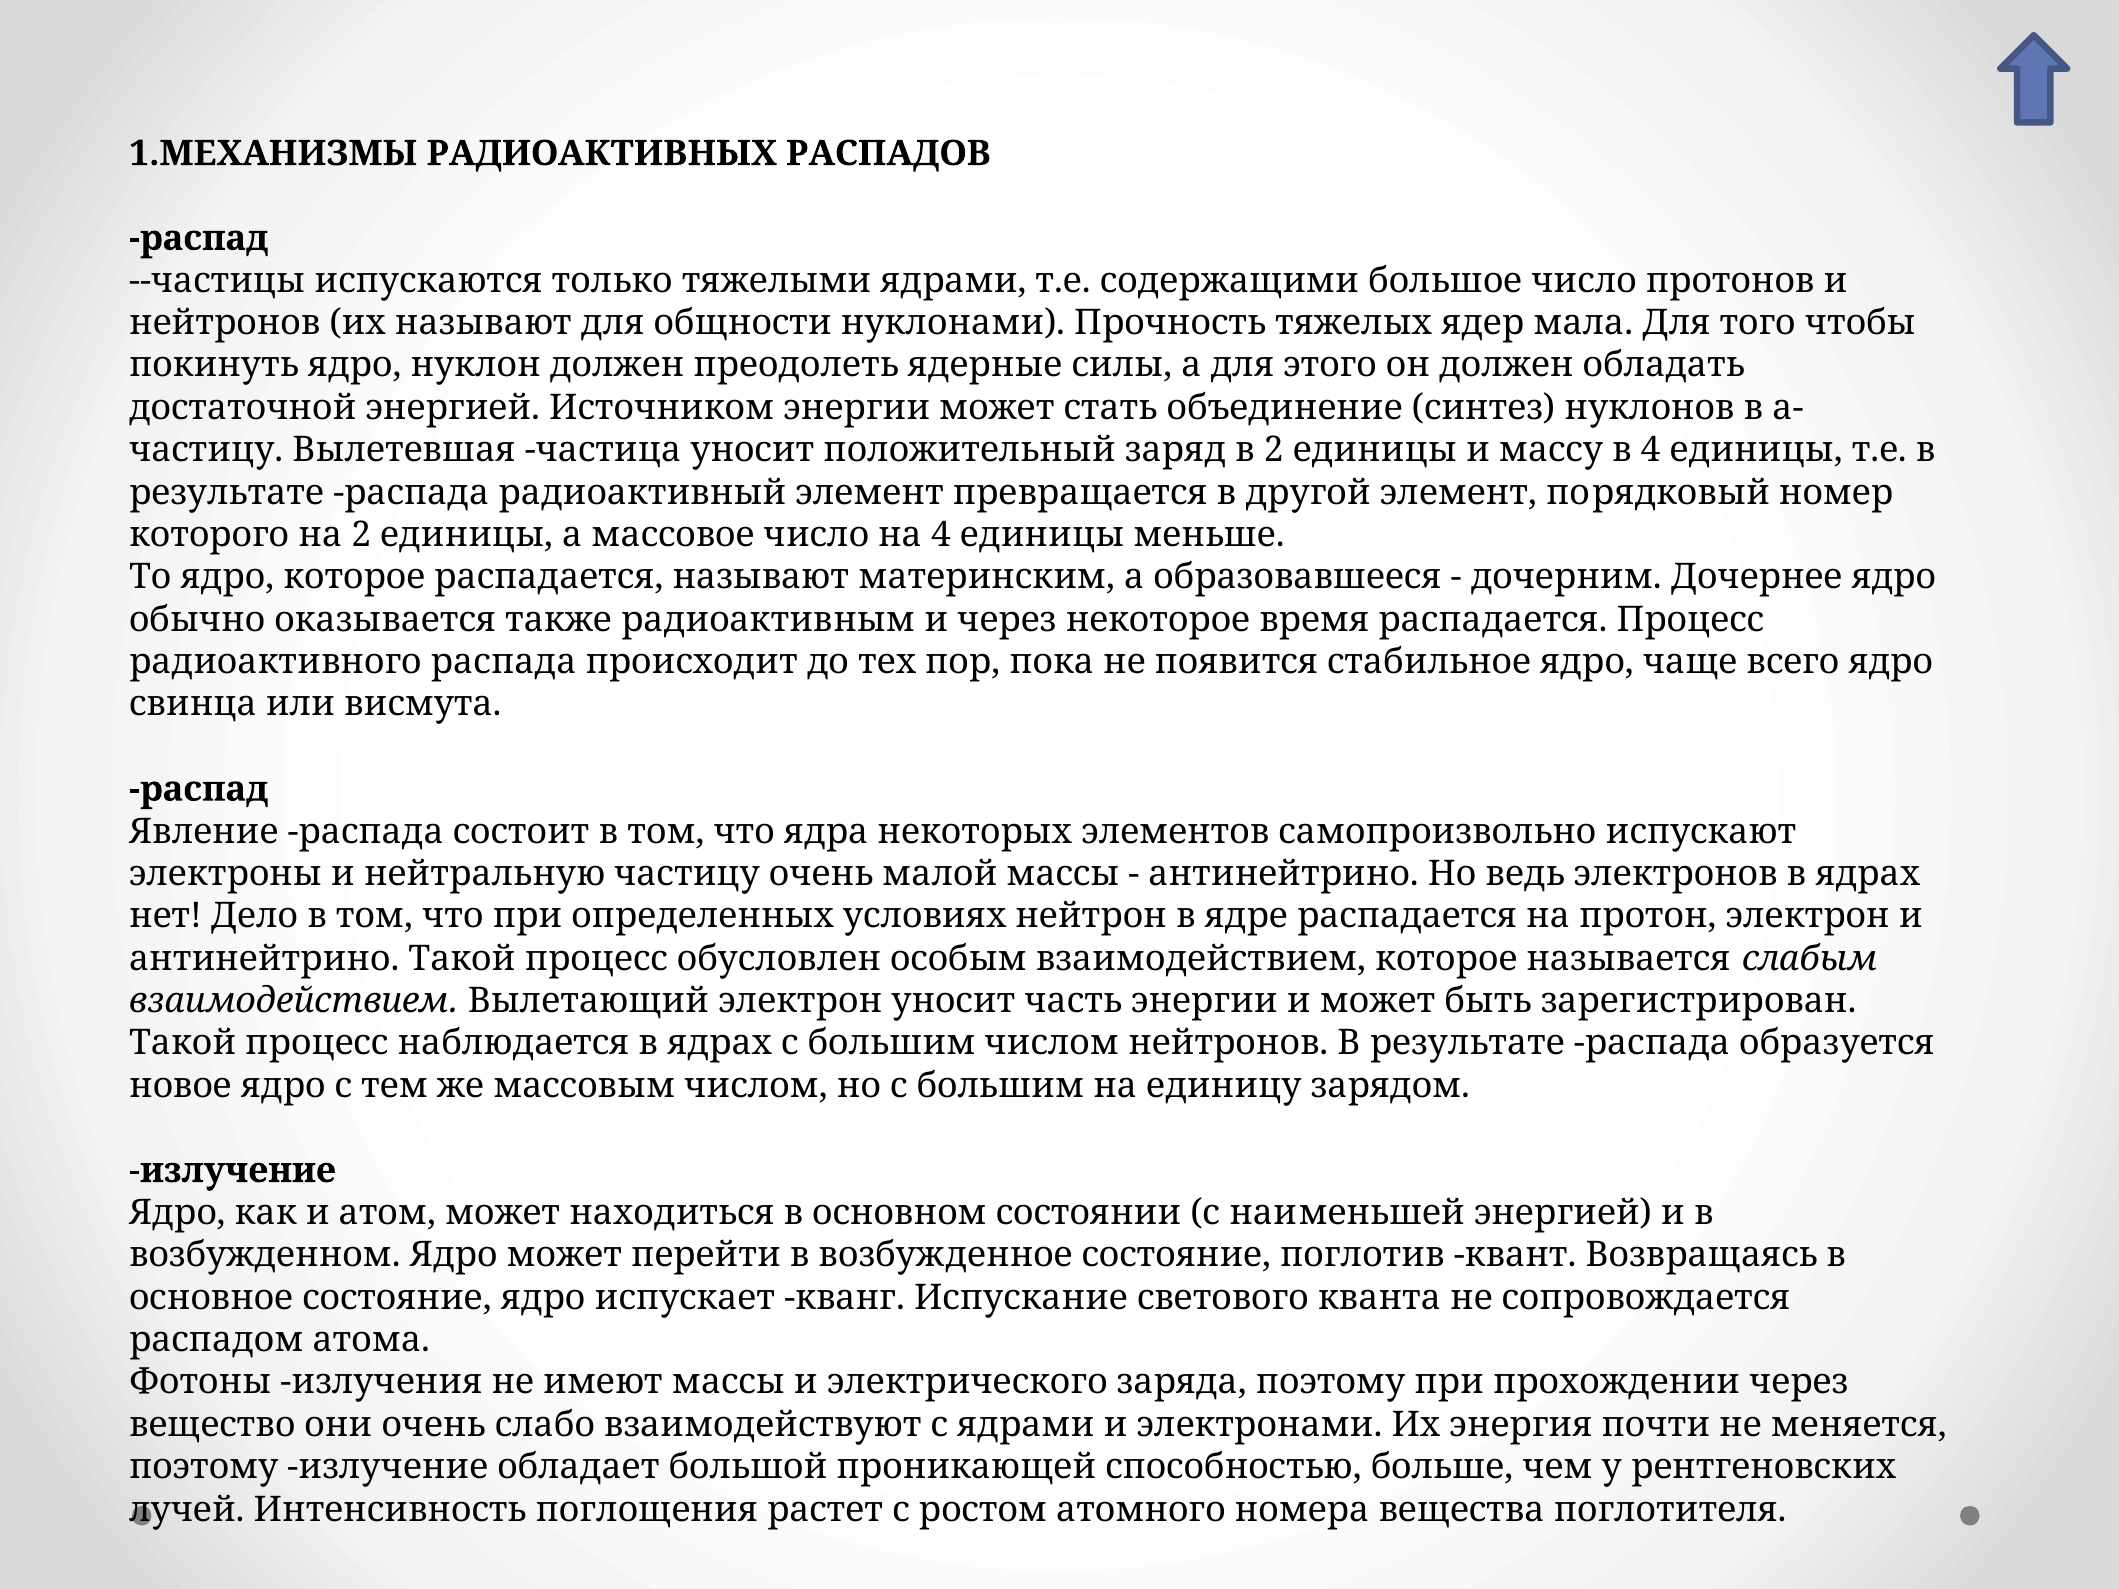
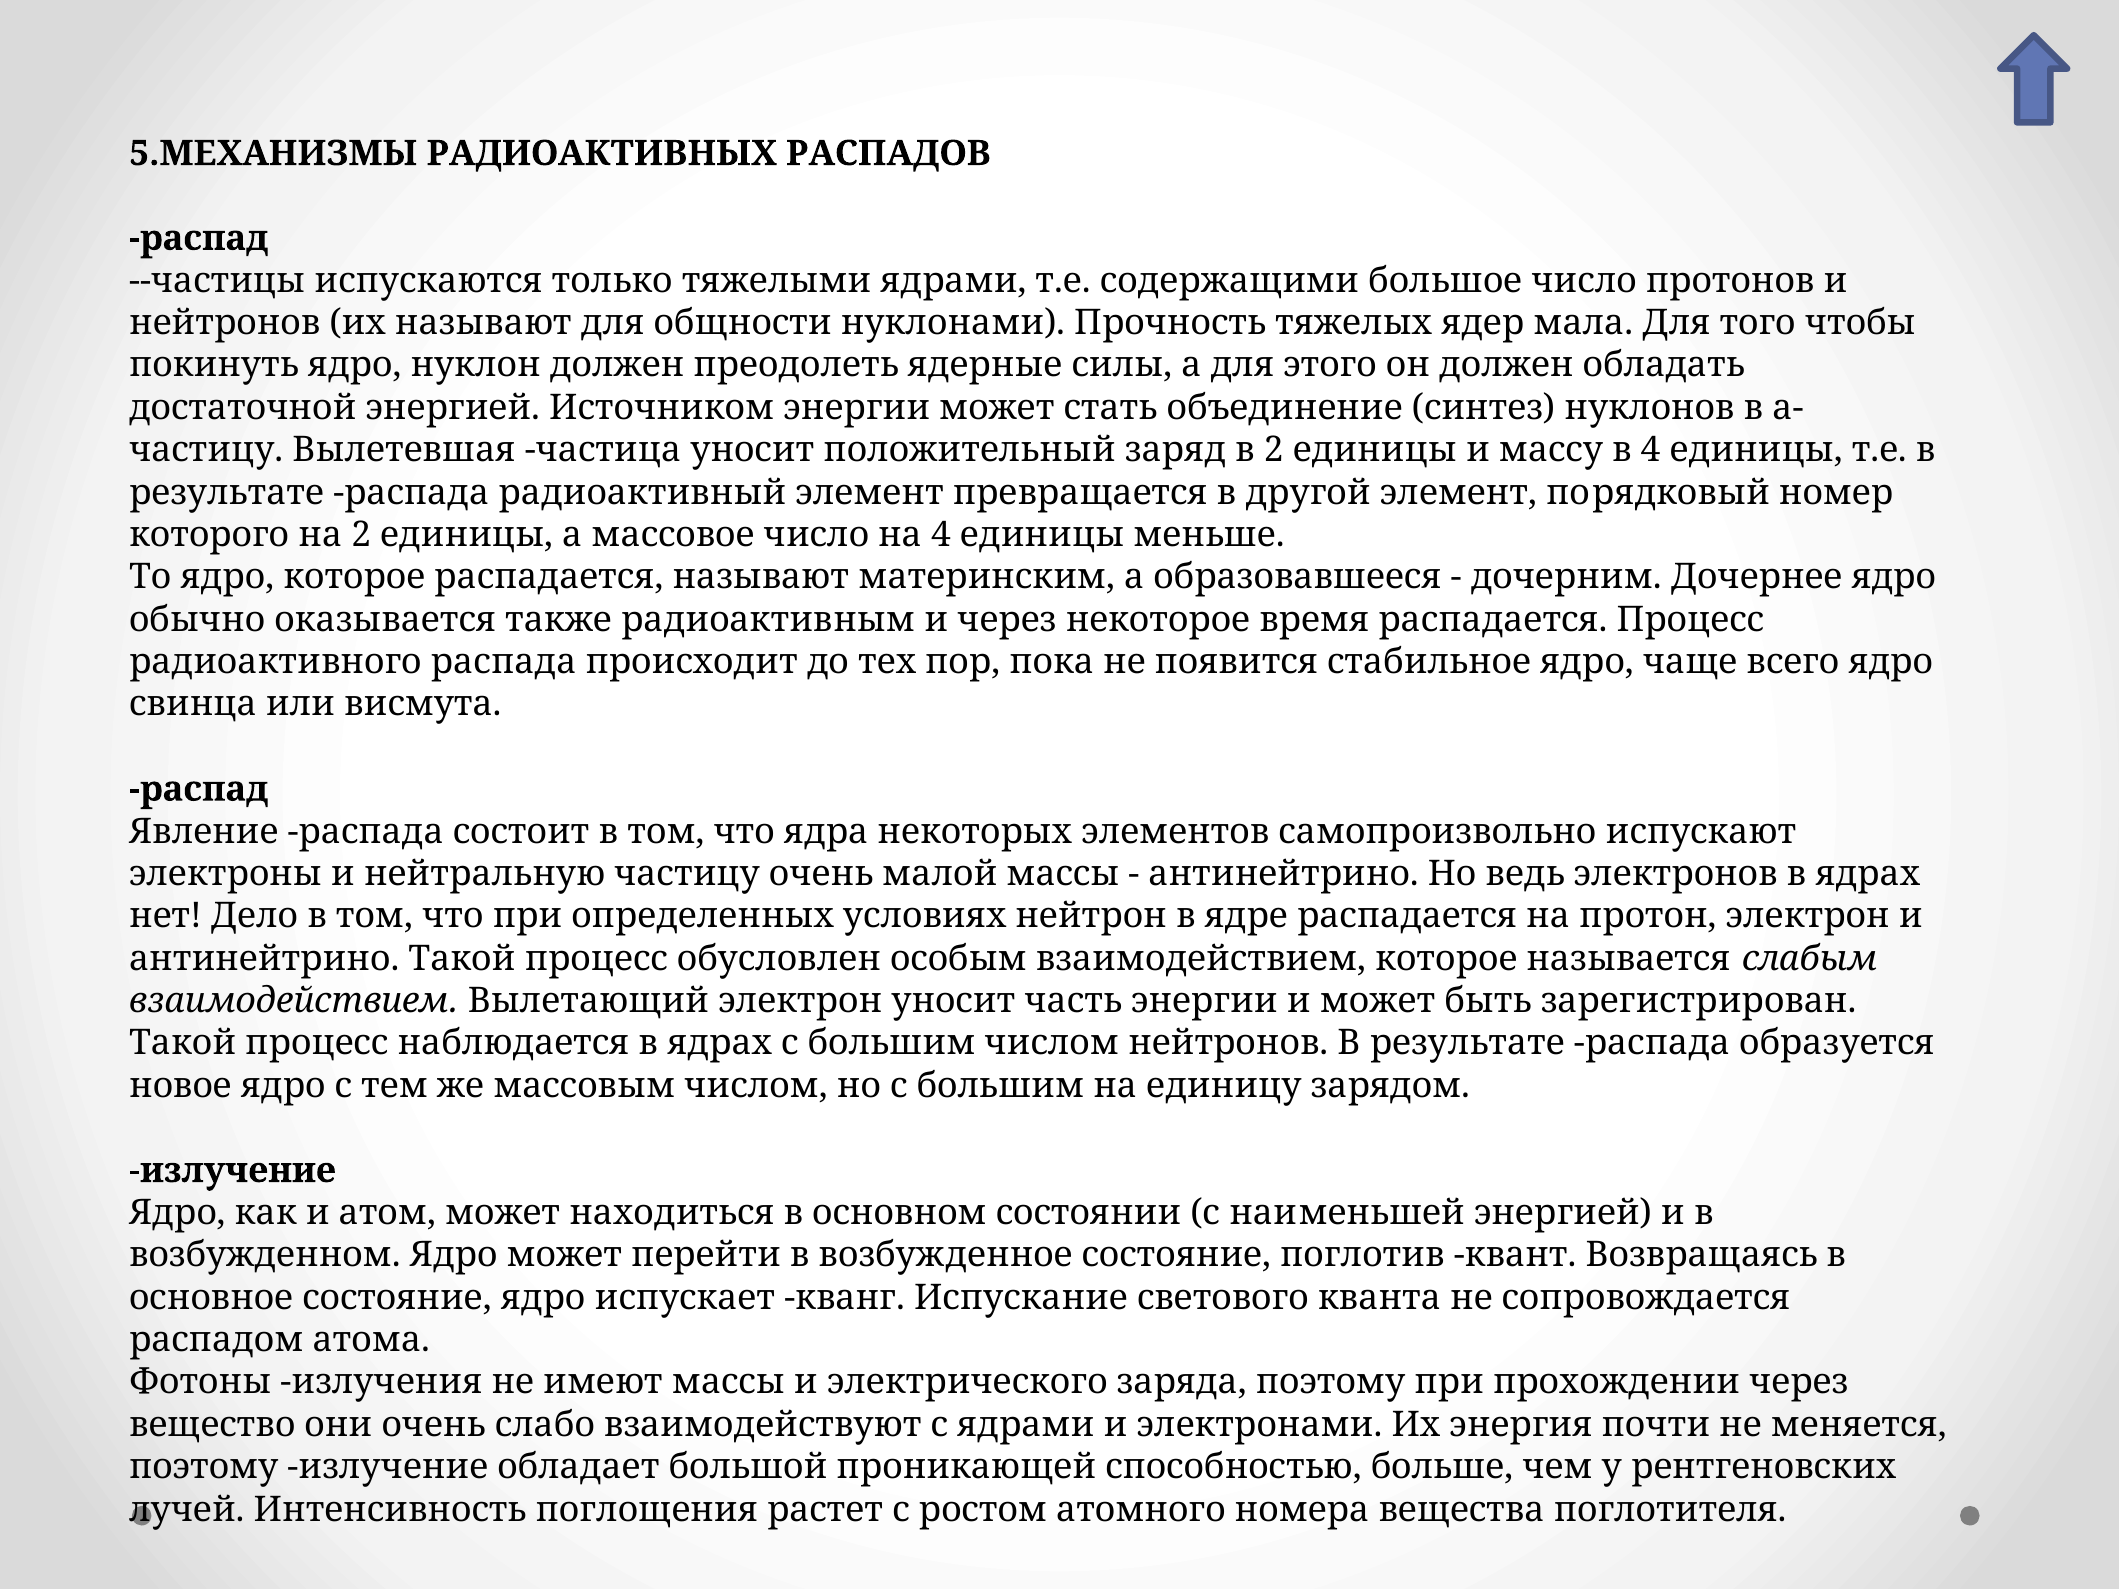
1.МЕХАНИЗМЫ: 1.МЕХАНИЗМЫ -> 5.МЕХАНИЗМЫ
